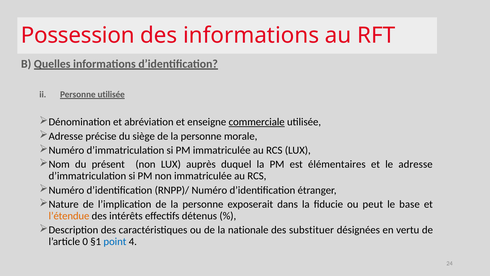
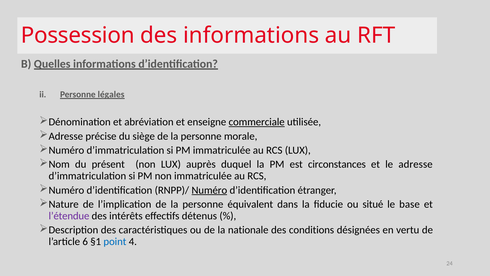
Personne utilisée: utilisée -> légales
élémentaires: élémentaires -> circonstances
Numéro at (209, 190) underline: none -> present
exposerait: exposerait -> équivalent
peut: peut -> situé
l’étendue colour: orange -> purple
substituer: substituer -> conditions
0: 0 -> 6
